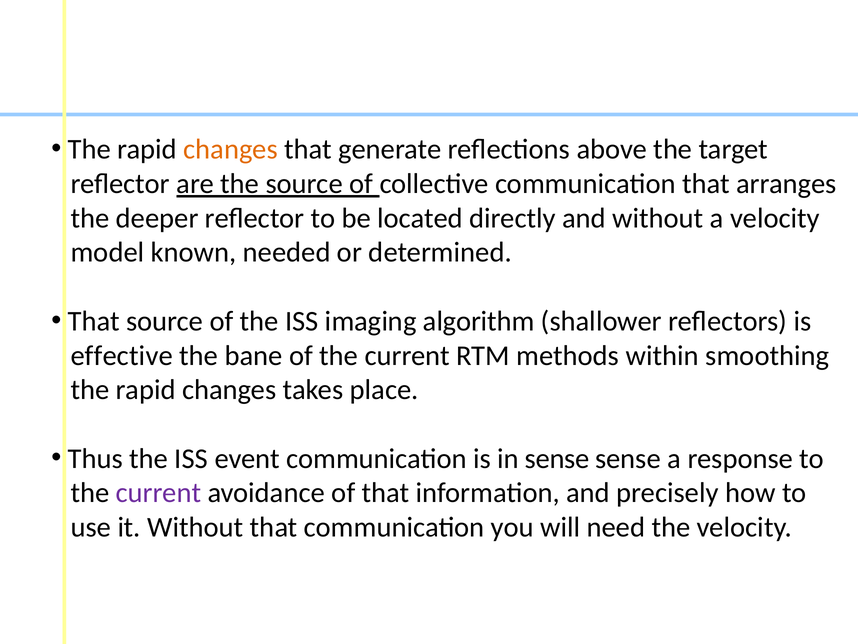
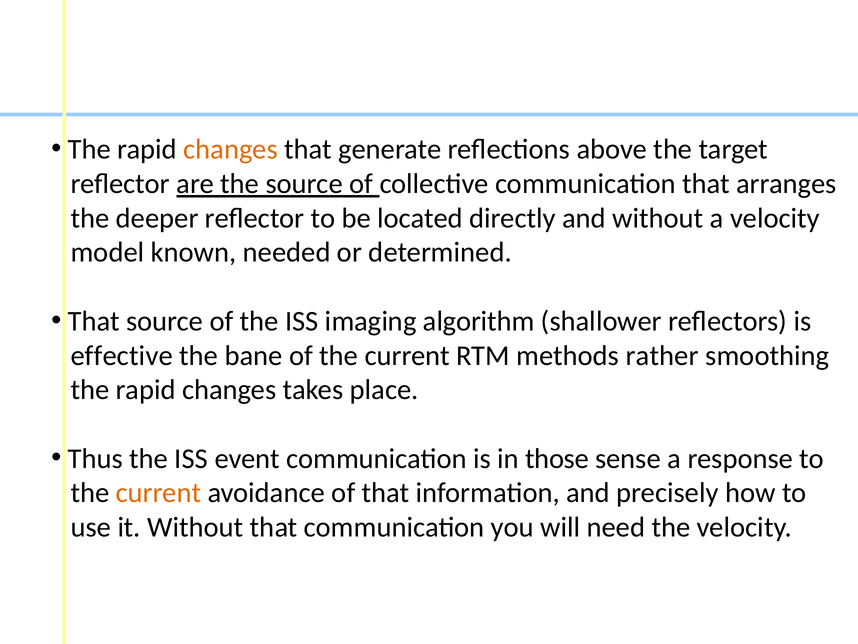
within: within -> rather
in sense: sense -> those
current at (158, 493) colour: purple -> orange
